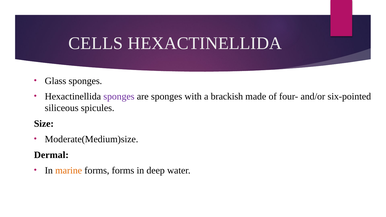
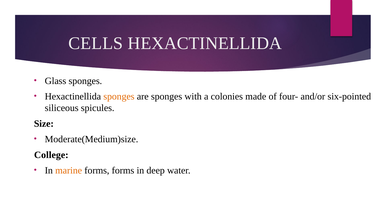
sponges at (119, 97) colour: purple -> orange
brackish: brackish -> colonies
Dermal: Dermal -> College
